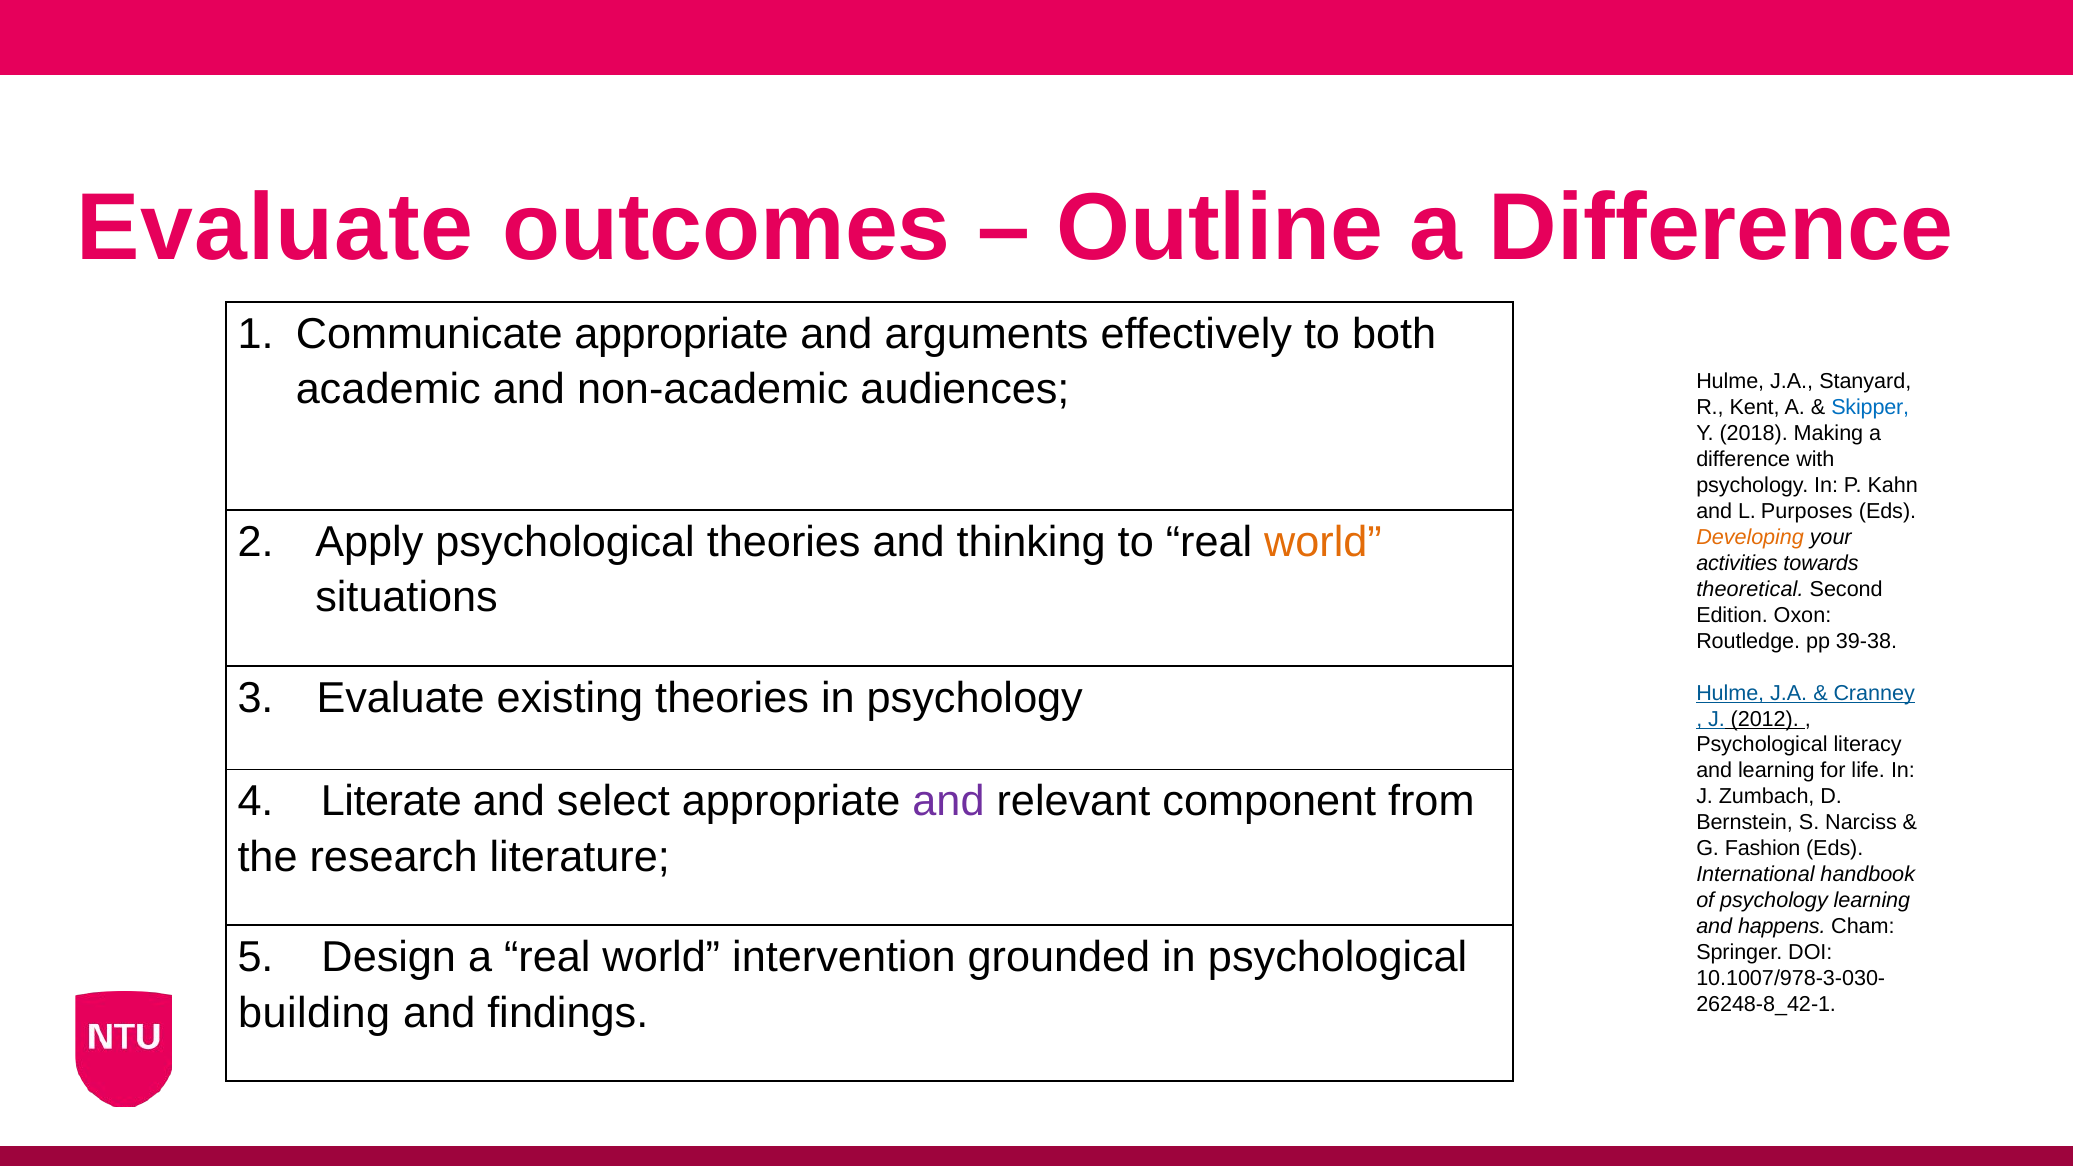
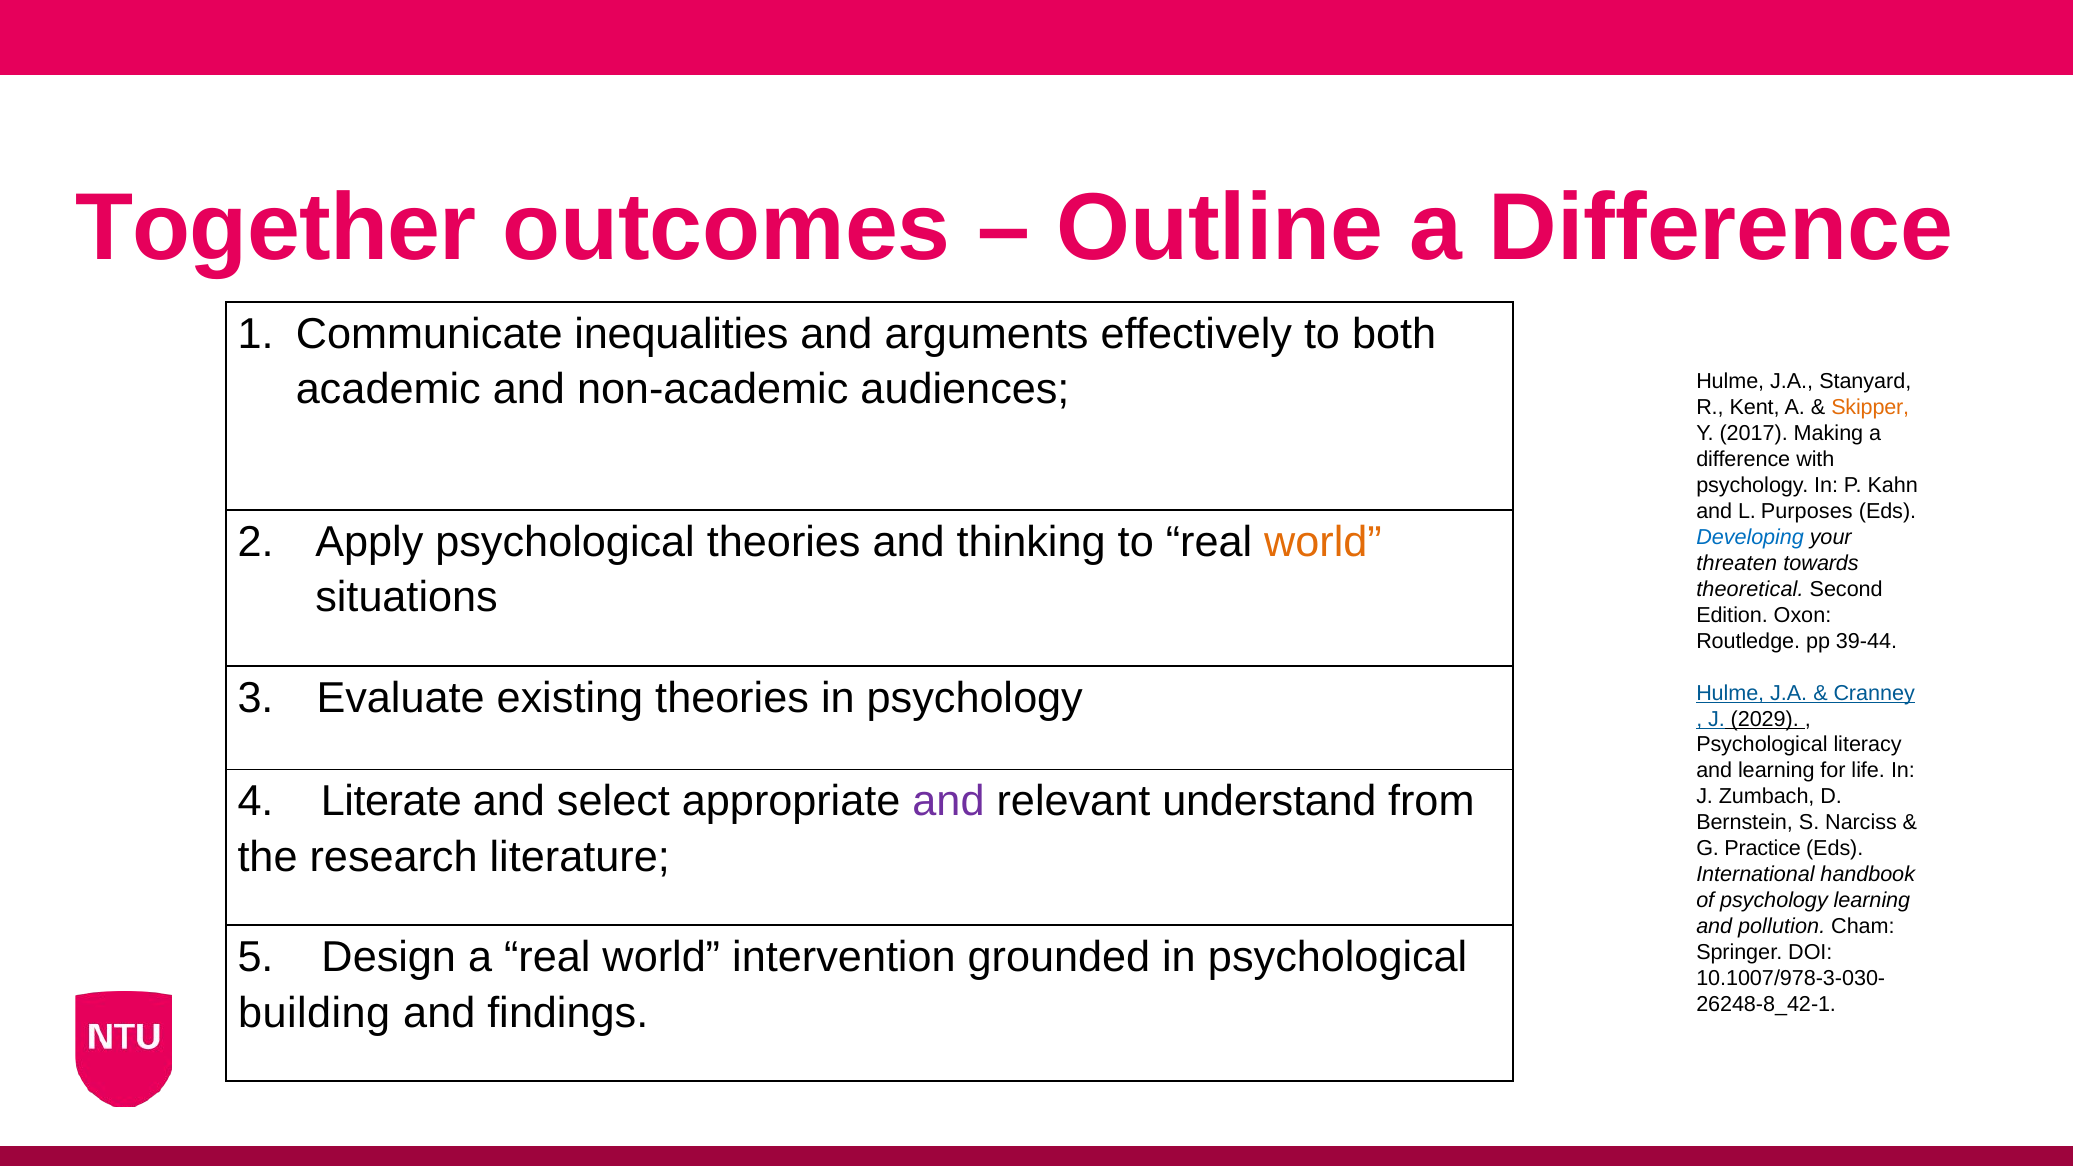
Evaluate at (275, 228): Evaluate -> Together
Communicate appropriate: appropriate -> inequalities
Skipper colour: blue -> orange
2018: 2018 -> 2017
Developing colour: orange -> blue
activities: activities -> threaten
39-38: 39-38 -> 39-44
2012: 2012 -> 2029
component: component -> understand
Fashion: Fashion -> Practice
happens: happens -> pollution
